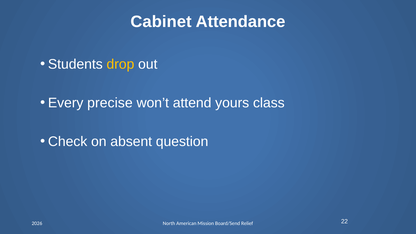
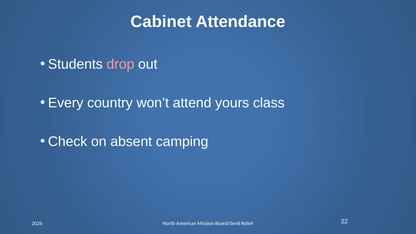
drop colour: yellow -> pink
precise: precise -> country
question: question -> camping
